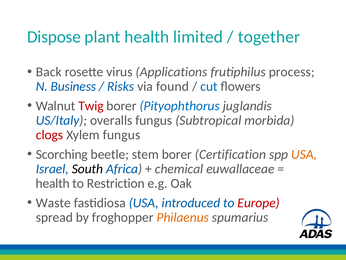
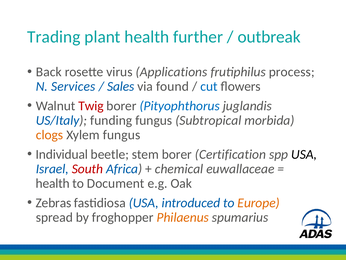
Dispose: Dispose -> Trading
limited: limited -> further
together: together -> outbreak
Business: Business -> Services
Risks: Risks -> Sales
overalls: overalls -> funding
clogs colour: red -> orange
Scorching: Scorching -> Individual
USA at (304, 154) colour: orange -> black
South colour: black -> red
Restriction: Restriction -> Document
Waste: Waste -> Zebras
Europe colour: red -> orange
